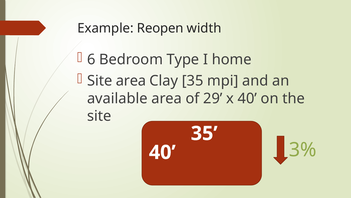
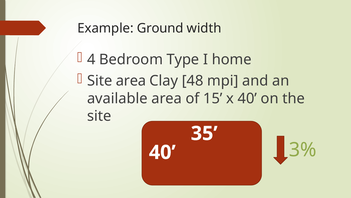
Reopen: Reopen -> Ground
6: 6 -> 4
Clay 35: 35 -> 48
29: 29 -> 15
